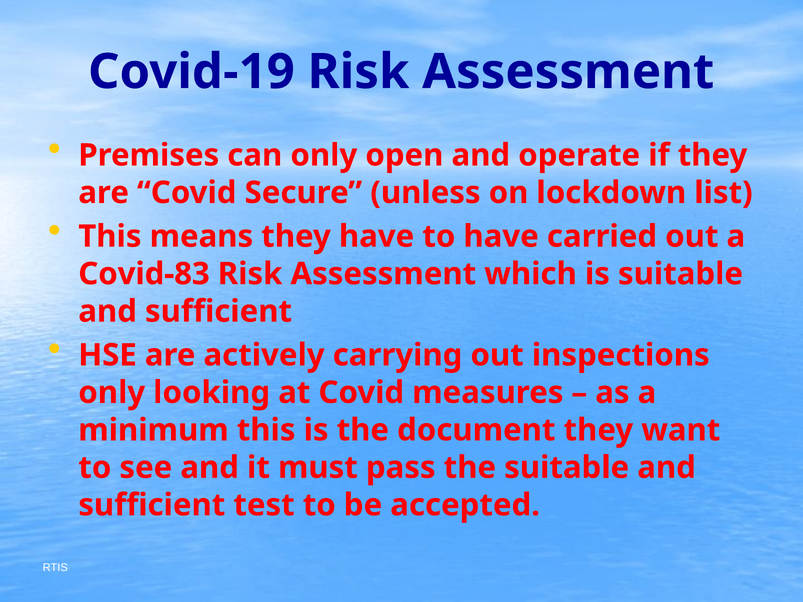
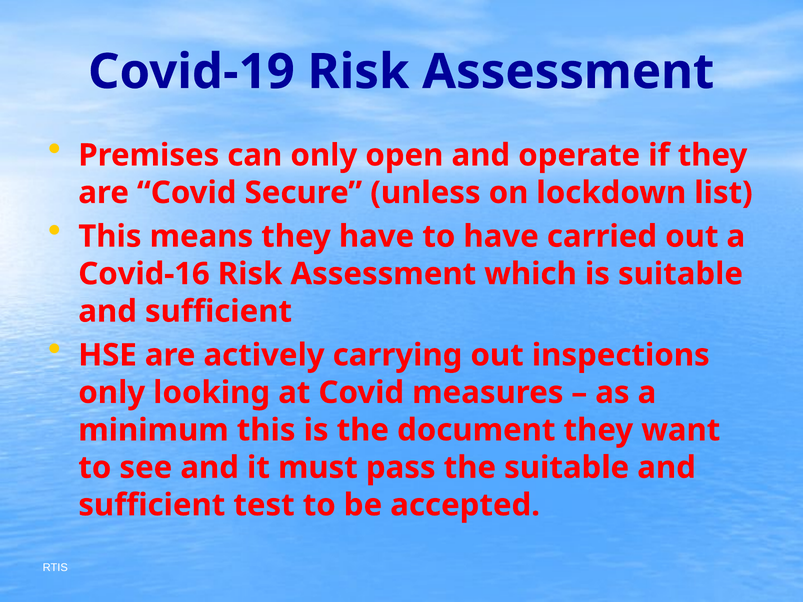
Covid-83: Covid-83 -> Covid-16
